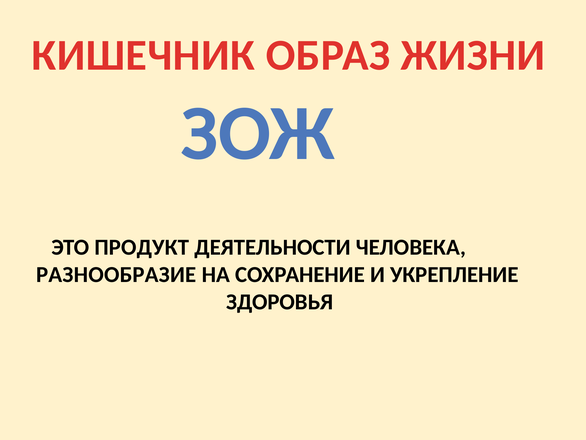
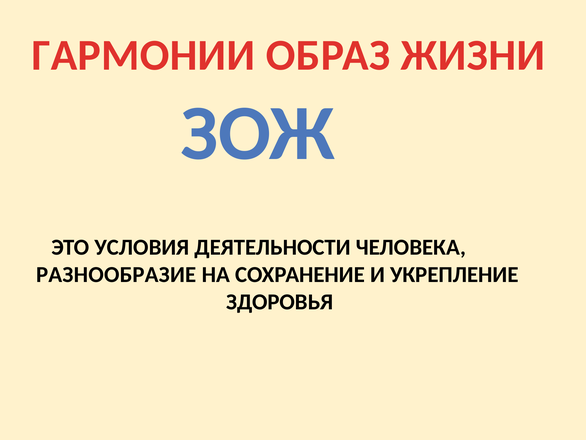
КИШЕЧНИК: КИШЕЧНИК -> ГАРМОНИИ
ПРОДУКТ: ПРОДУКТ -> УСЛОВИЯ
